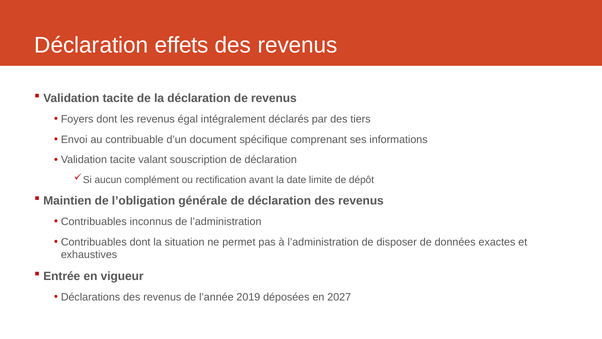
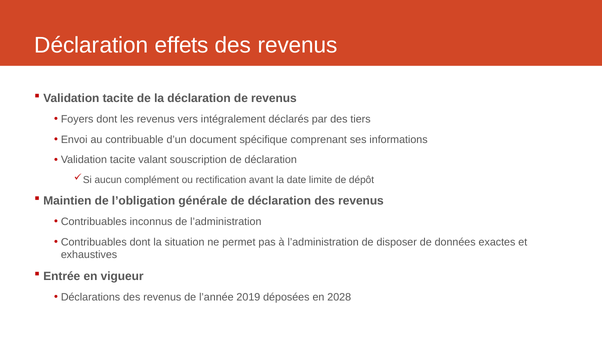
égal: égal -> vers
2027: 2027 -> 2028
